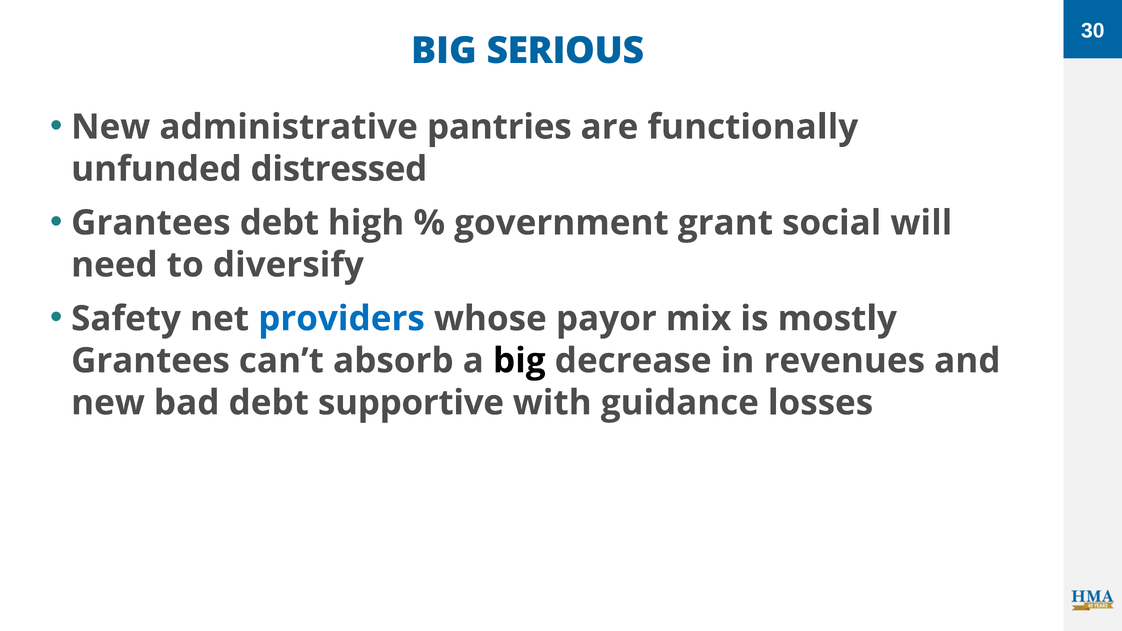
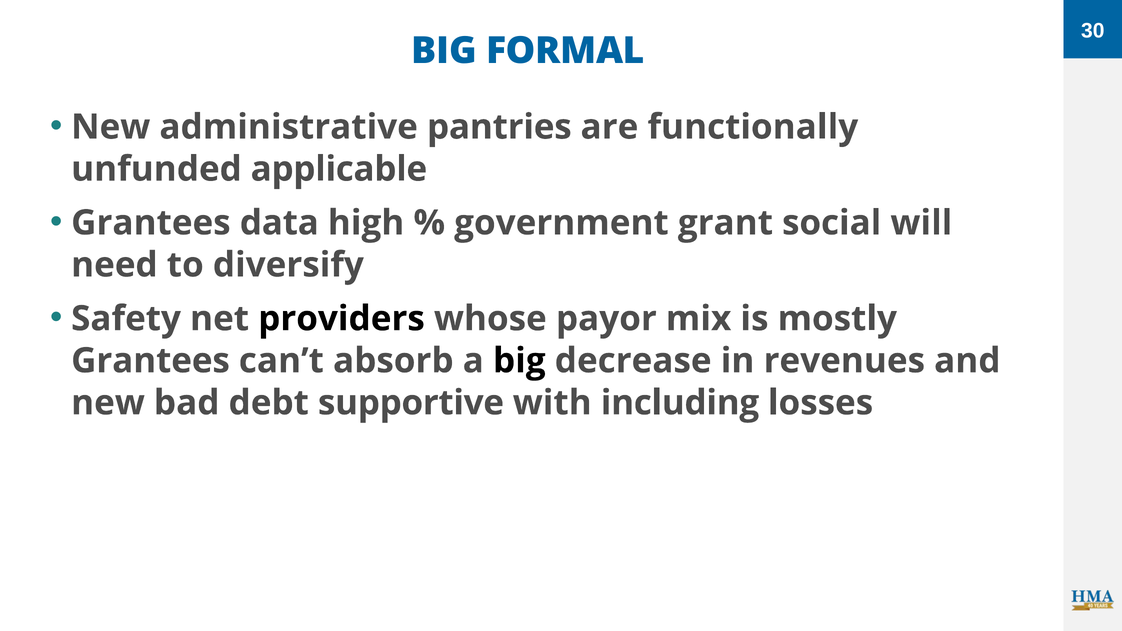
SERIOUS: SERIOUS -> FORMAL
distressed: distressed -> applicable
Grantees debt: debt -> data
providers colour: blue -> black
guidance: guidance -> including
